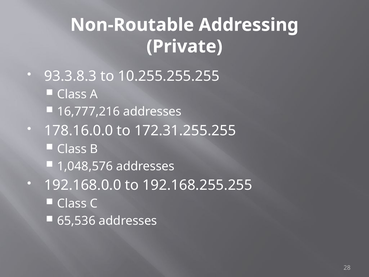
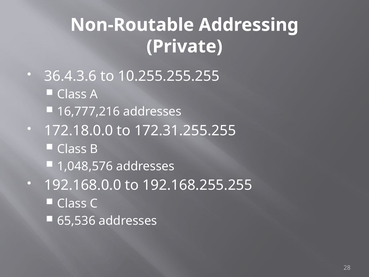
93.3.8.3: 93.3.8.3 -> 36.4.3.6
178.16.0.0: 178.16.0.0 -> 172.18.0.0
